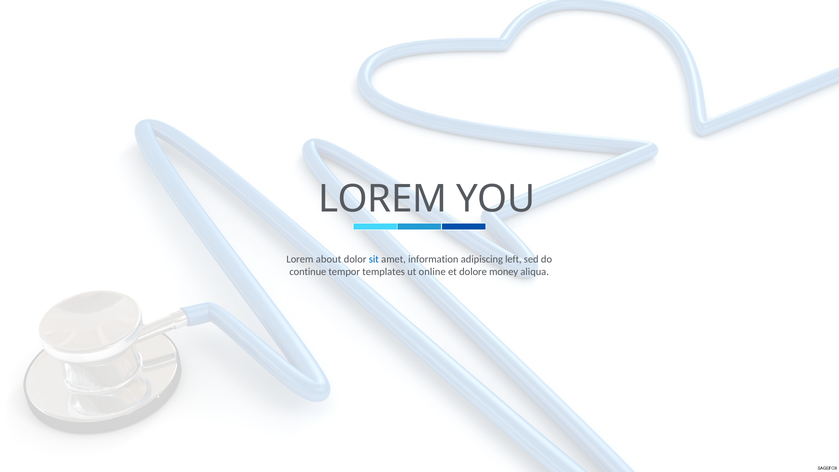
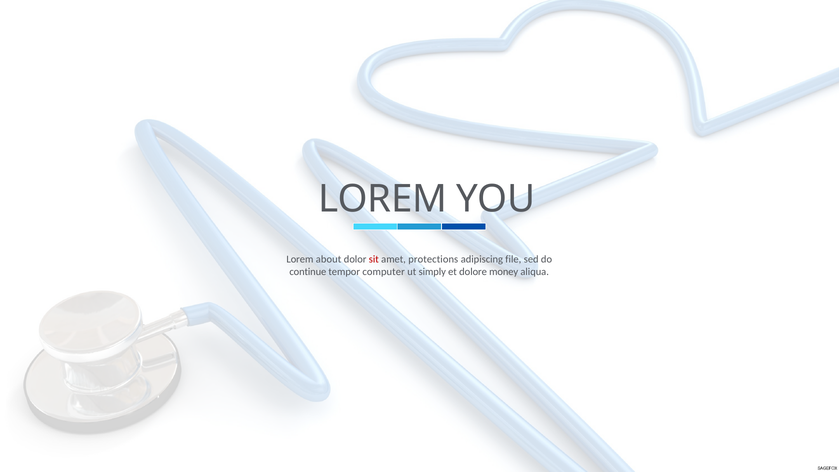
sit colour: blue -> red
information: information -> protections
left: left -> file
templates: templates -> computer
online: online -> simply
